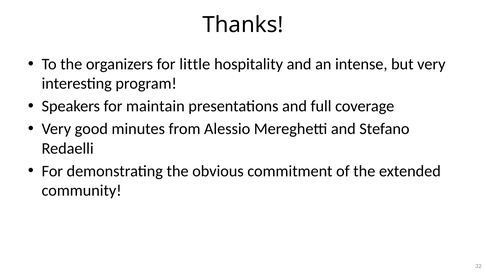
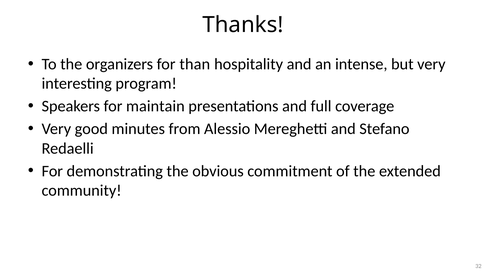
little: little -> than
